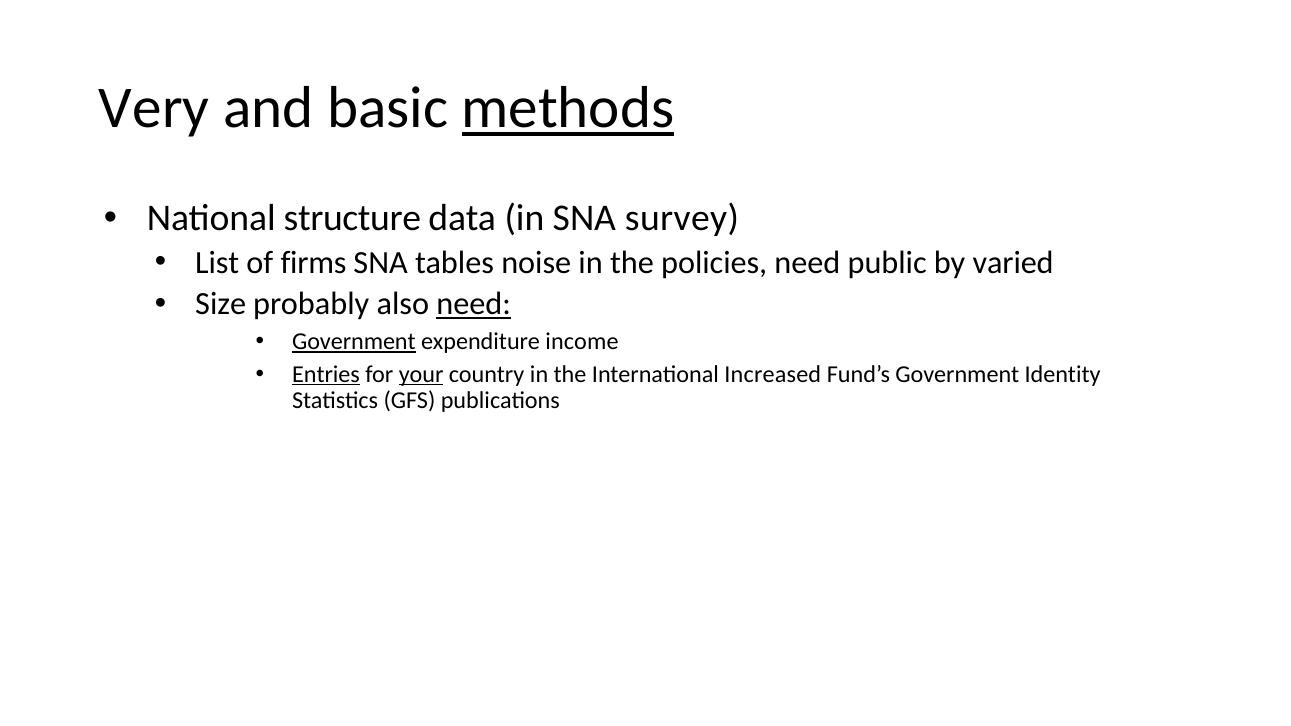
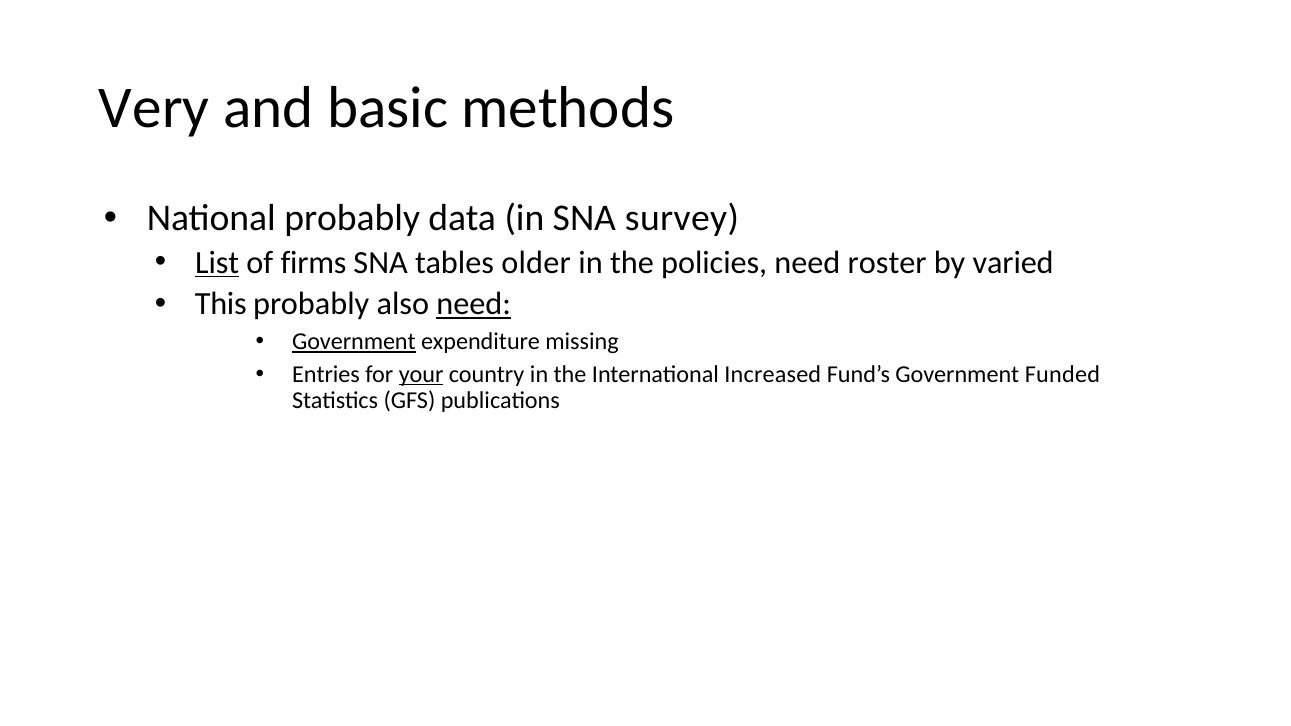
methods underline: present -> none
National structure: structure -> probably
List underline: none -> present
noise: noise -> older
public: public -> roster
Size: Size -> This
income: income -> missing
Entries underline: present -> none
Identity: Identity -> Funded
